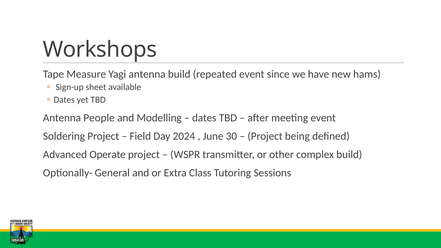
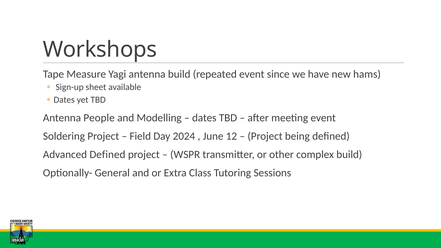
30: 30 -> 12
Advanced Operate: Operate -> Defined
